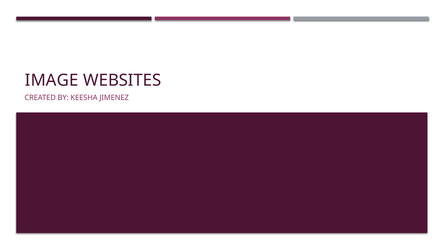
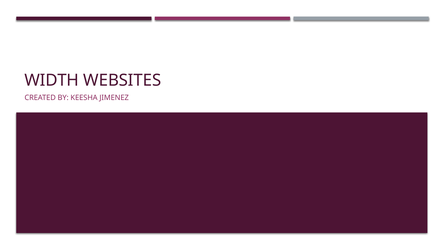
IMAGE: IMAGE -> WIDTH
